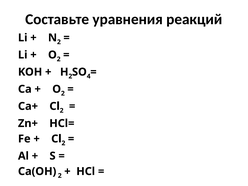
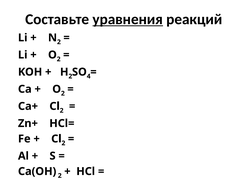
уравнения underline: none -> present
